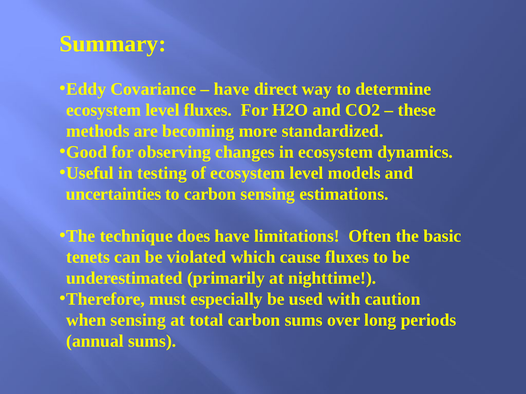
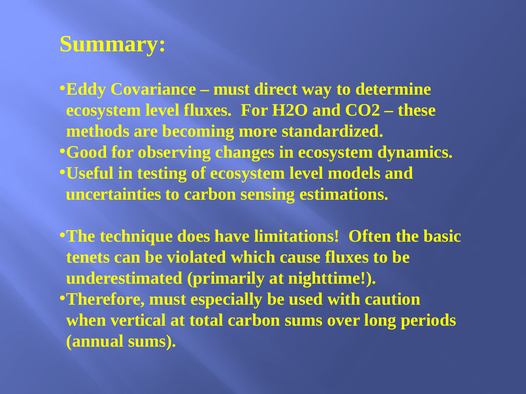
have at (232, 89): have -> must
when sensing: sensing -> vertical
